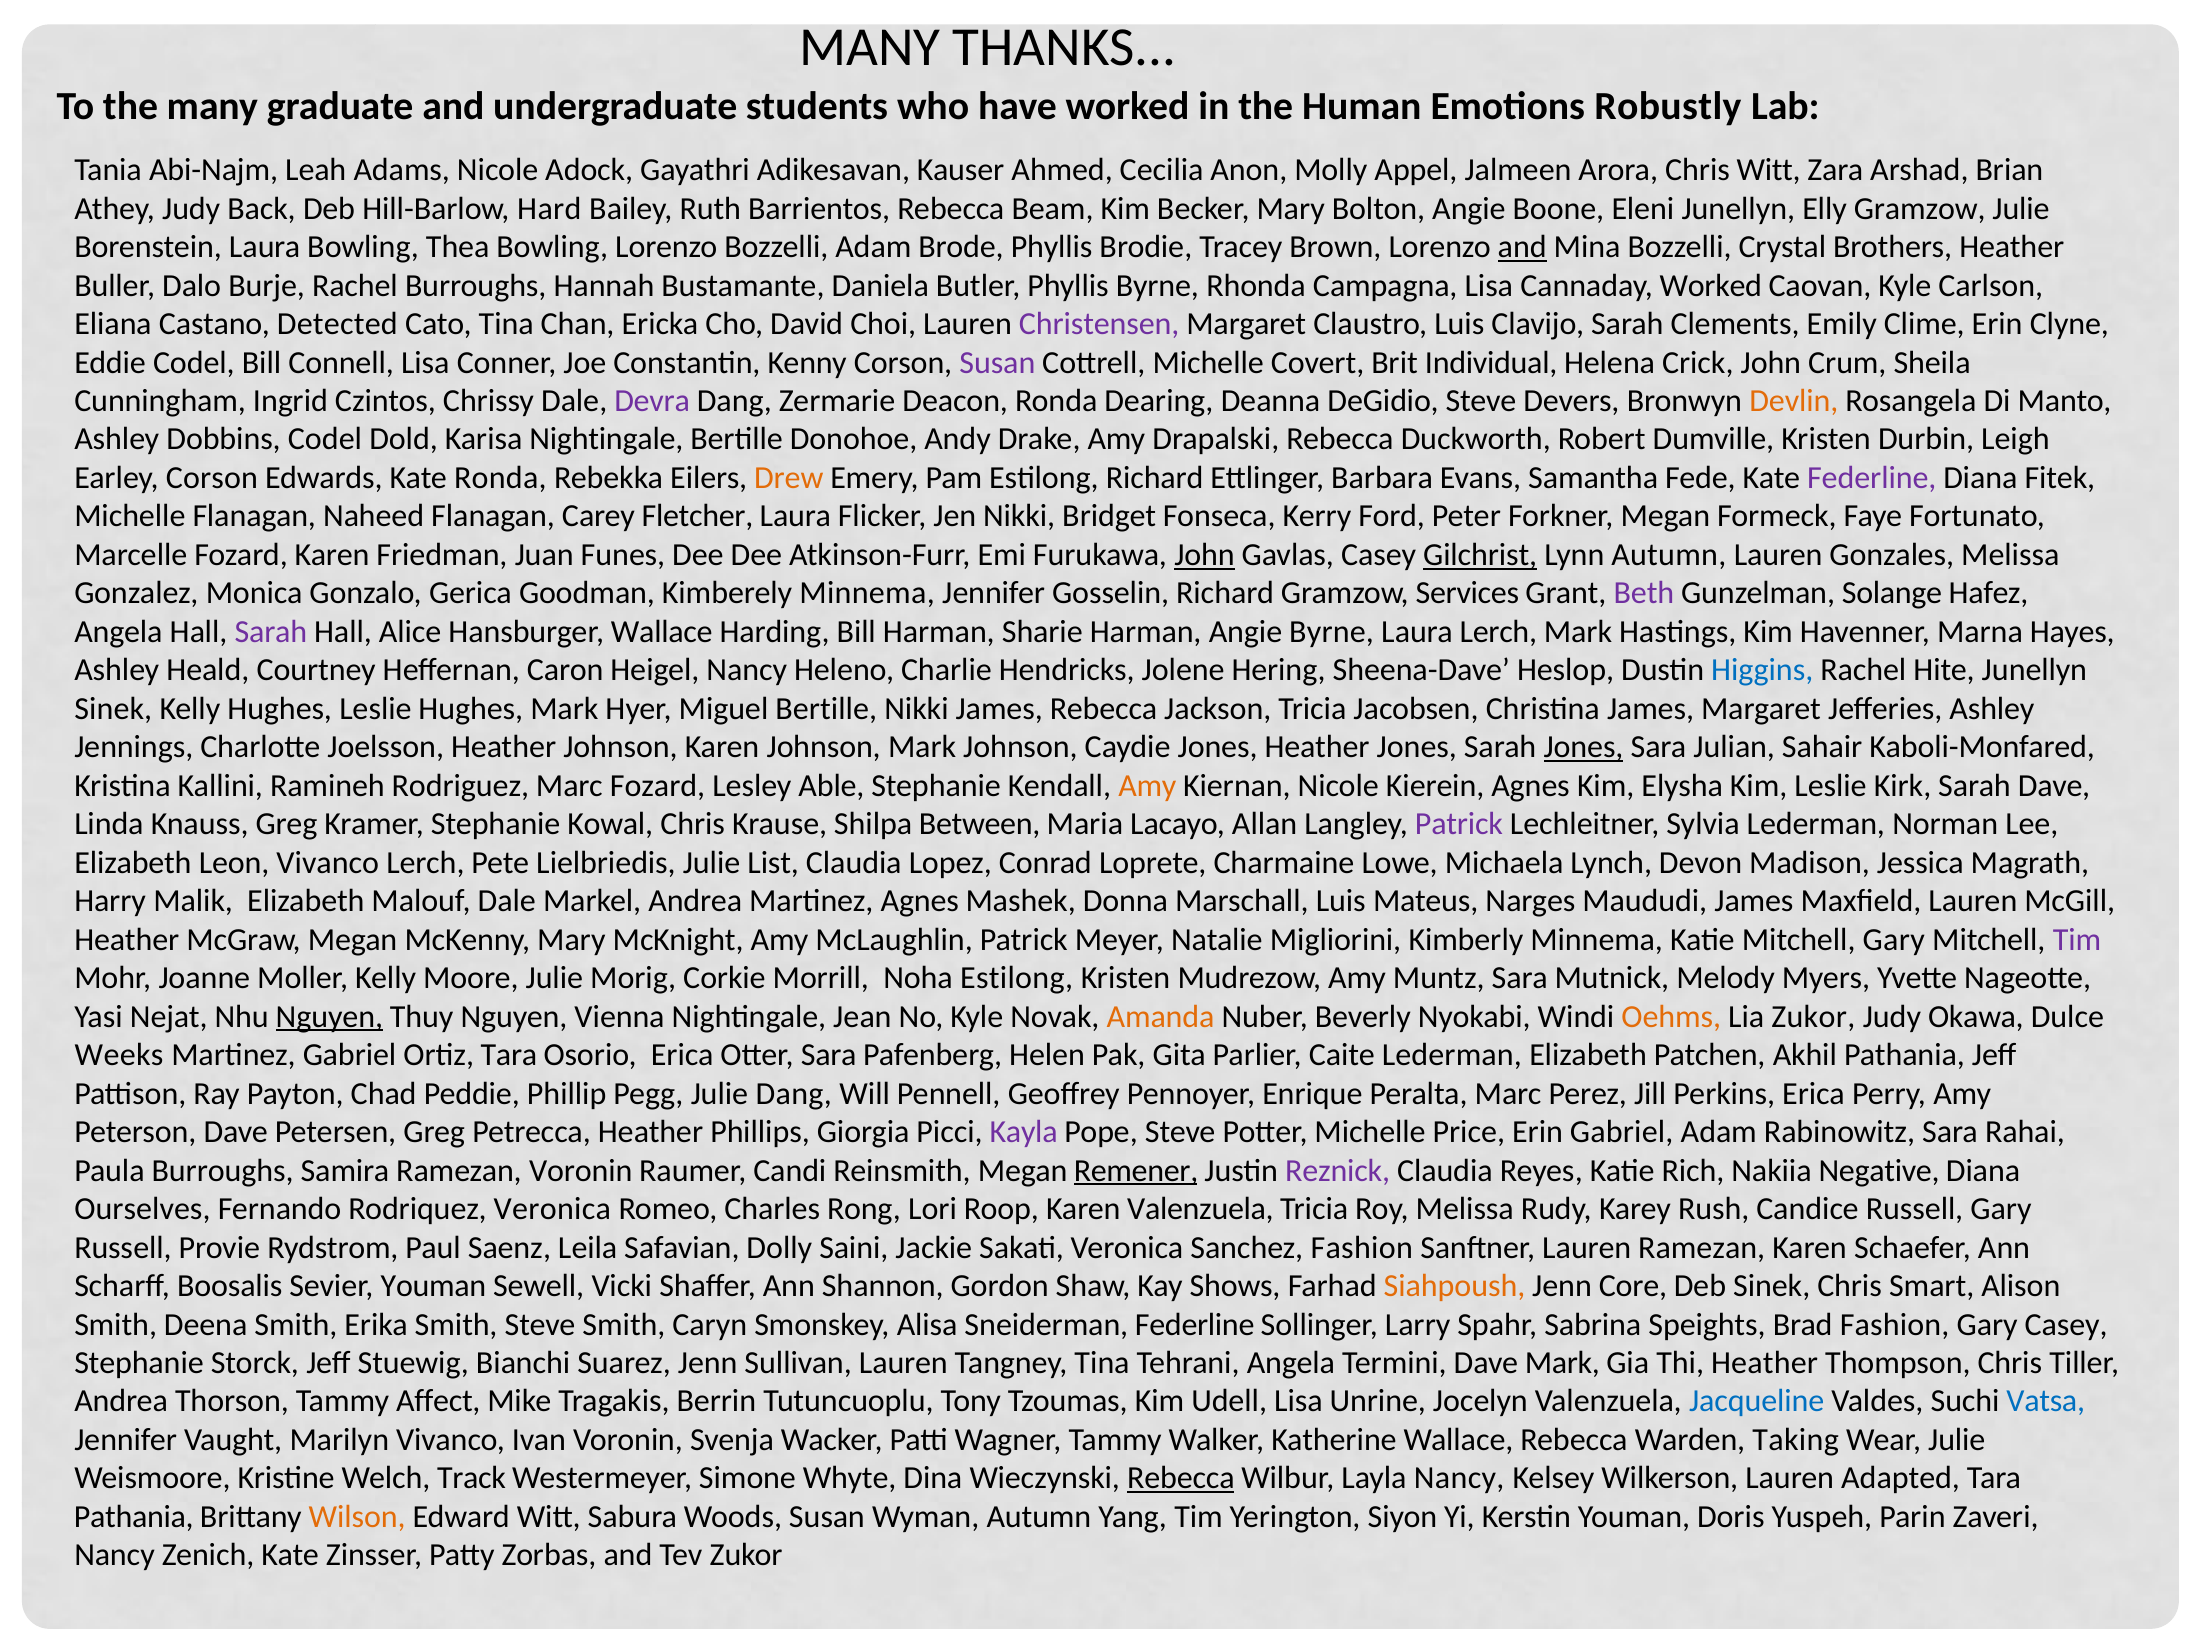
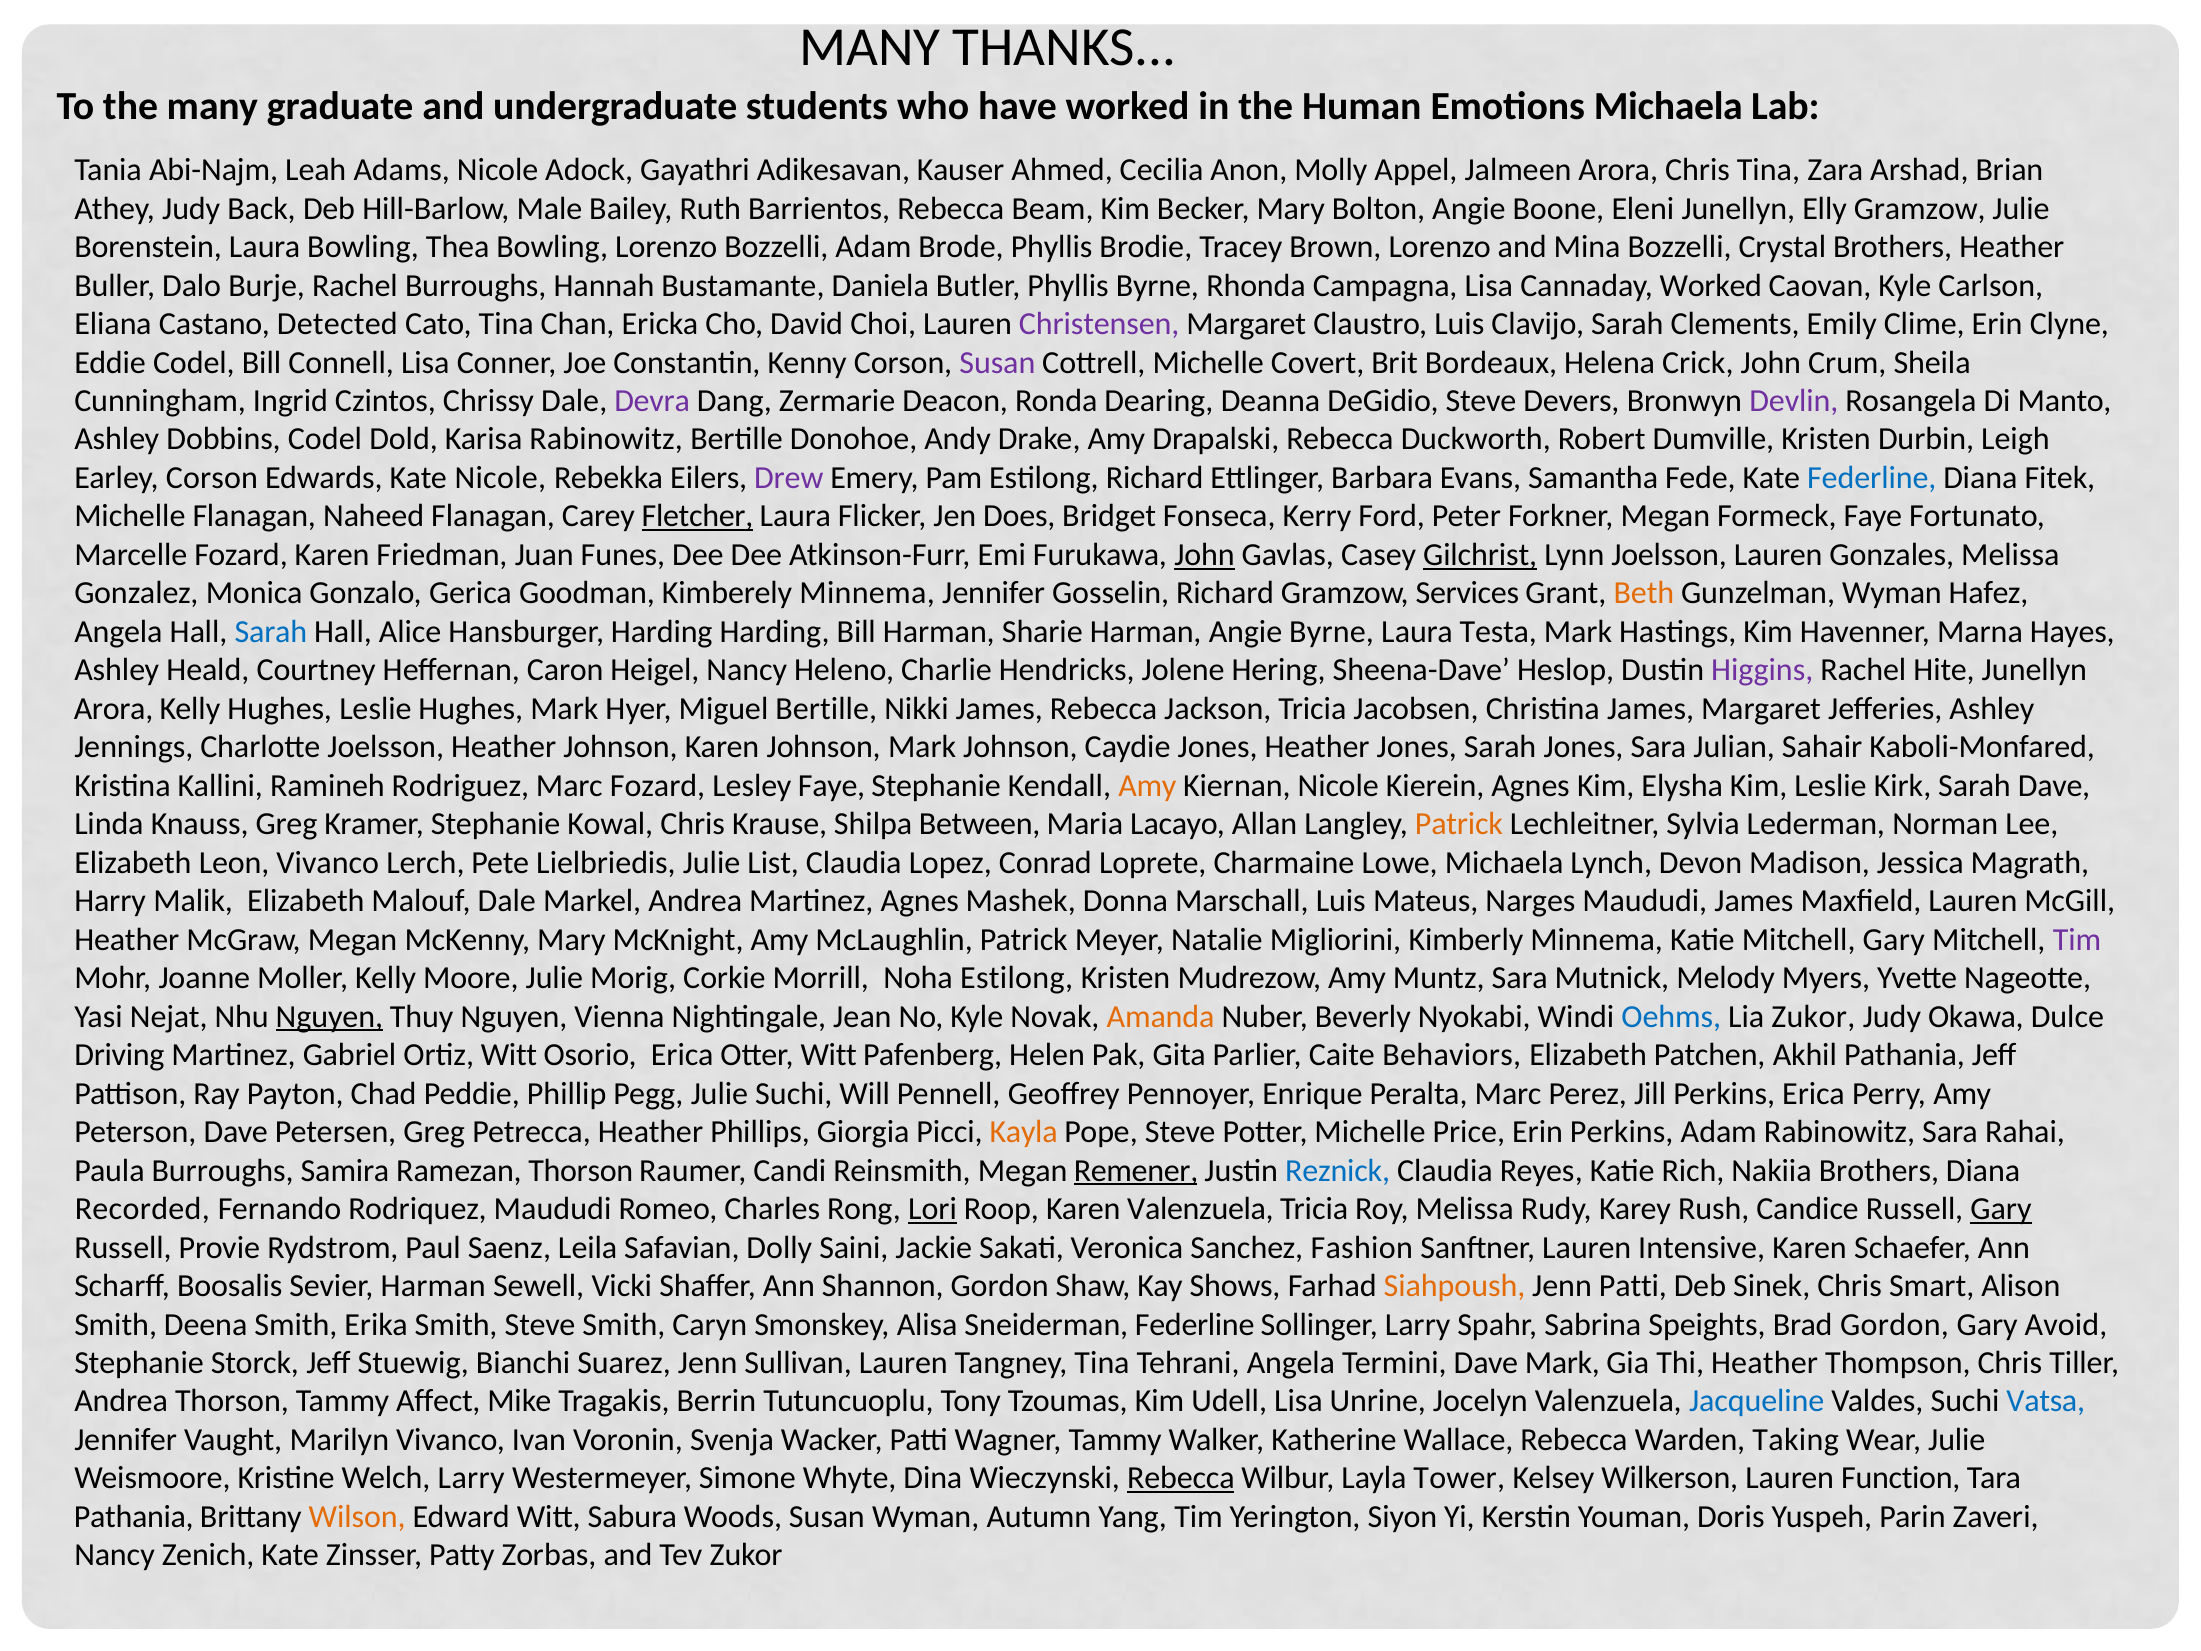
Emotions Robustly: Robustly -> Michaela
Chris Witt: Witt -> Tina
Hard: Hard -> Male
and at (1522, 247) underline: present -> none
Individual: Individual -> Bordeaux
Devlin colour: orange -> purple
Karisa Nightingale: Nightingale -> Rabinowitz
Kate Ronda: Ronda -> Nicole
Drew colour: orange -> purple
Federline at (1872, 478) colour: purple -> blue
Fletcher underline: none -> present
Jen Nikki: Nikki -> Does
Lynn Autumn: Autumn -> Joelsson
Beth colour: purple -> orange
Gunzelman Solange: Solange -> Wyman
Sarah at (271, 632) colour: purple -> blue
Hansburger Wallace: Wallace -> Harding
Laura Lerch: Lerch -> Testa
Higgins colour: blue -> purple
Sinek at (113, 709): Sinek -> Arora
Jones at (1584, 747) underline: present -> none
Lesley Able: Able -> Faye
Patrick at (1459, 824) colour: purple -> orange
Oehms colour: orange -> blue
Weeks: Weeks -> Driving
Ortiz Tara: Tara -> Witt
Otter Sara: Sara -> Witt
Caite Lederman: Lederman -> Behaviors
Julie Dang: Dang -> Suchi
Kayla colour: purple -> orange
Erin Gabriel: Gabriel -> Perkins
Ramezan Voronin: Voronin -> Thorson
Reznick colour: purple -> blue
Nakiia Negative: Negative -> Brothers
Ourselves: Ourselves -> Recorded
Rodriquez Veronica: Veronica -> Maududi
Lori underline: none -> present
Gary at (2001, 1209) underline: none -> present
Lauren Ramezan: Ramezan -> Intensive
Sevier Youman: Youman -> Harman
Jenn Core: Core -> Patti
Brad Fashion: Fashion -> Gordon
Gary Casey: Casey -> Avoid
Welch Track: Track -> Larry
Layla Nancy: Nancy -> Tower
Adapted: Adapted -> Function
